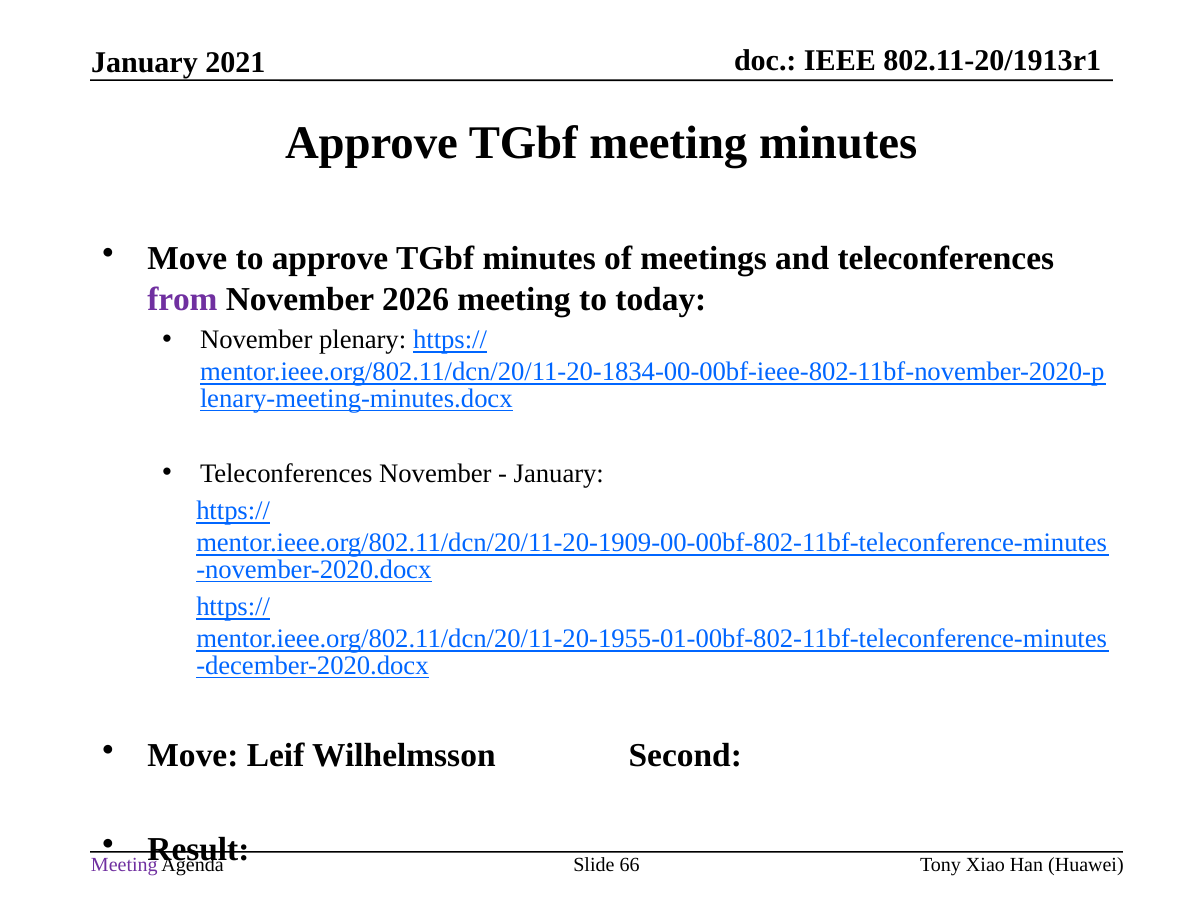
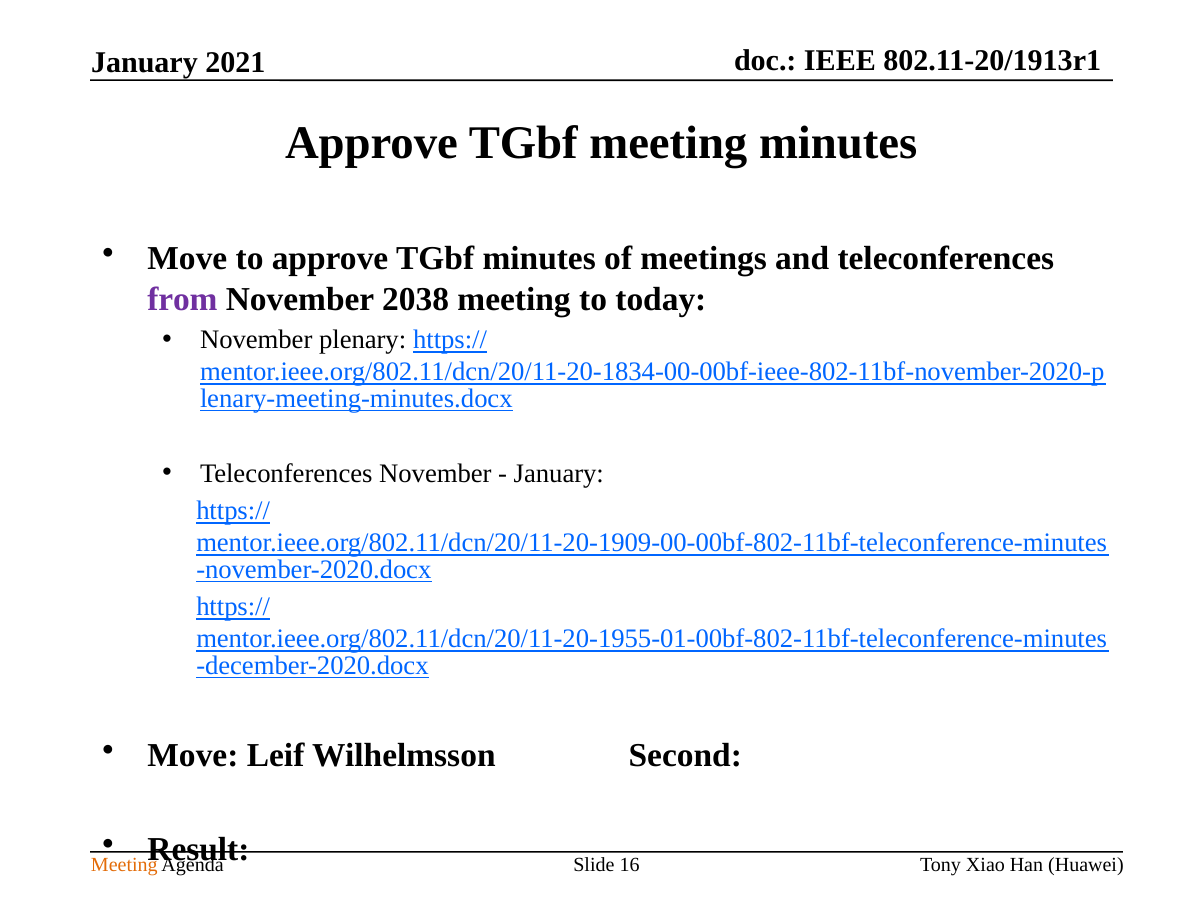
2026: 2026 -> 2038
Meeting at (124, 865) colour: purple -> orange
66: 66 -> 16
